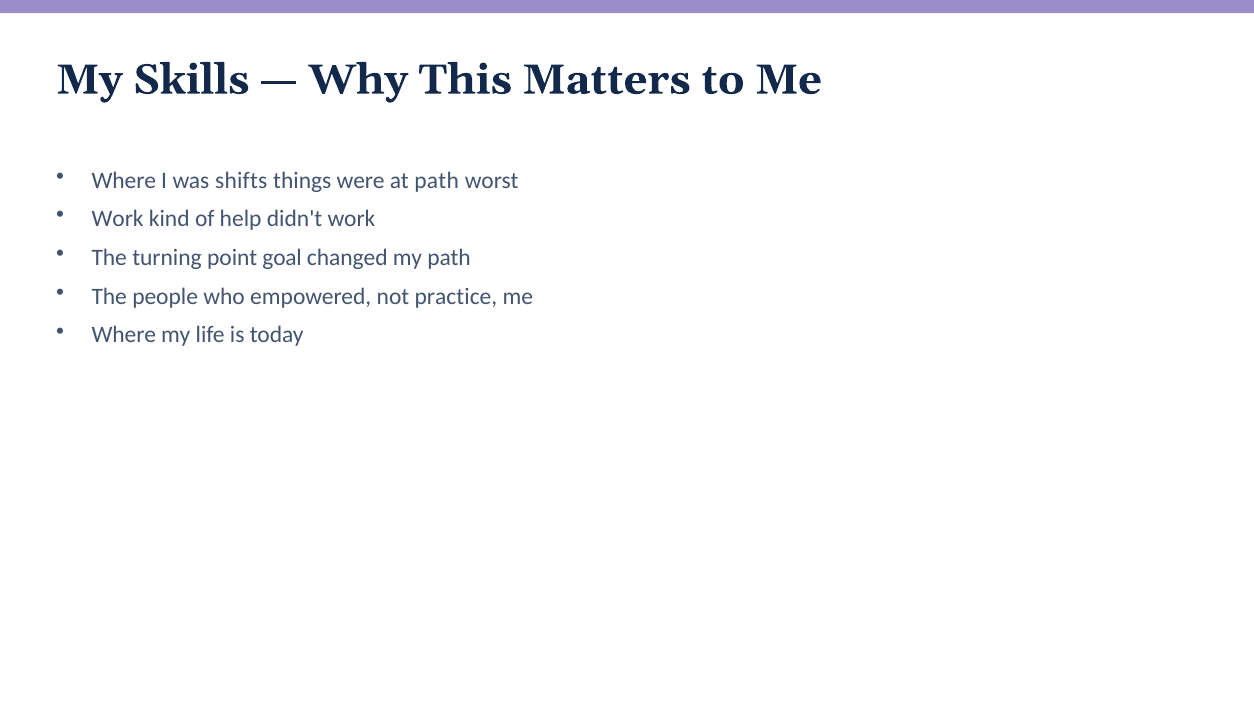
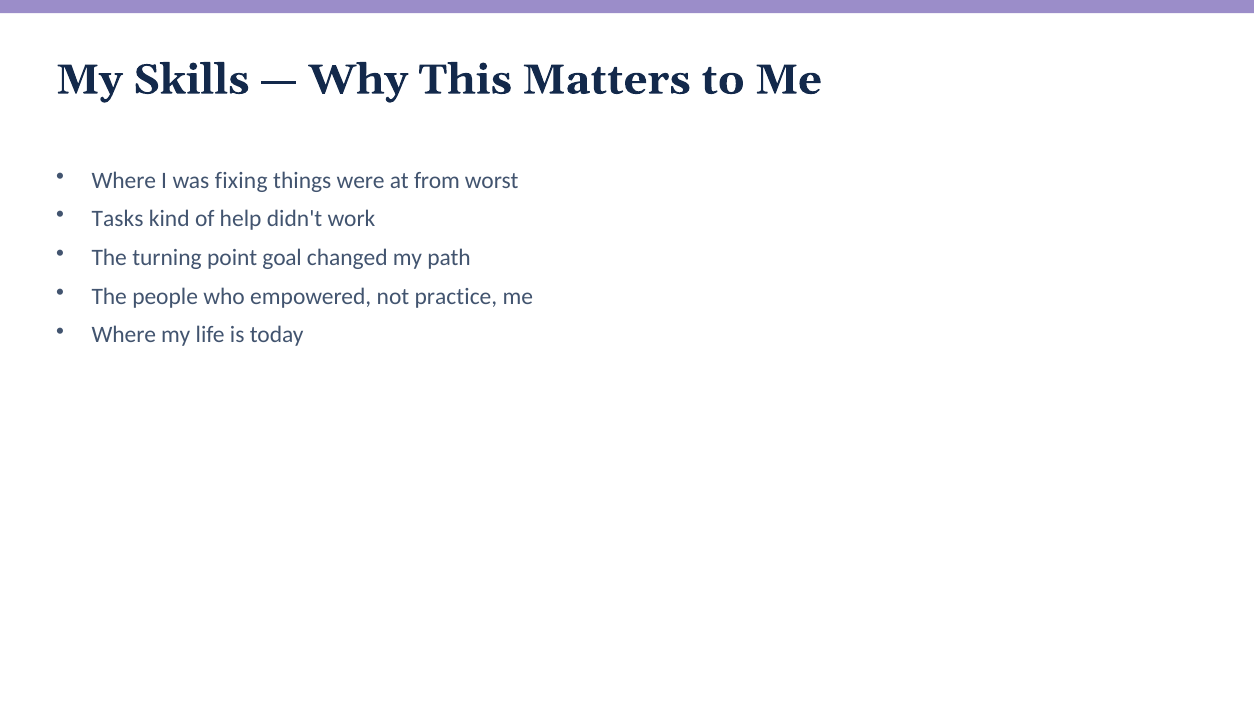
shifts: shifts -> fixing
at path: path -> from
Work at (118, 219): Work -> Tasks
